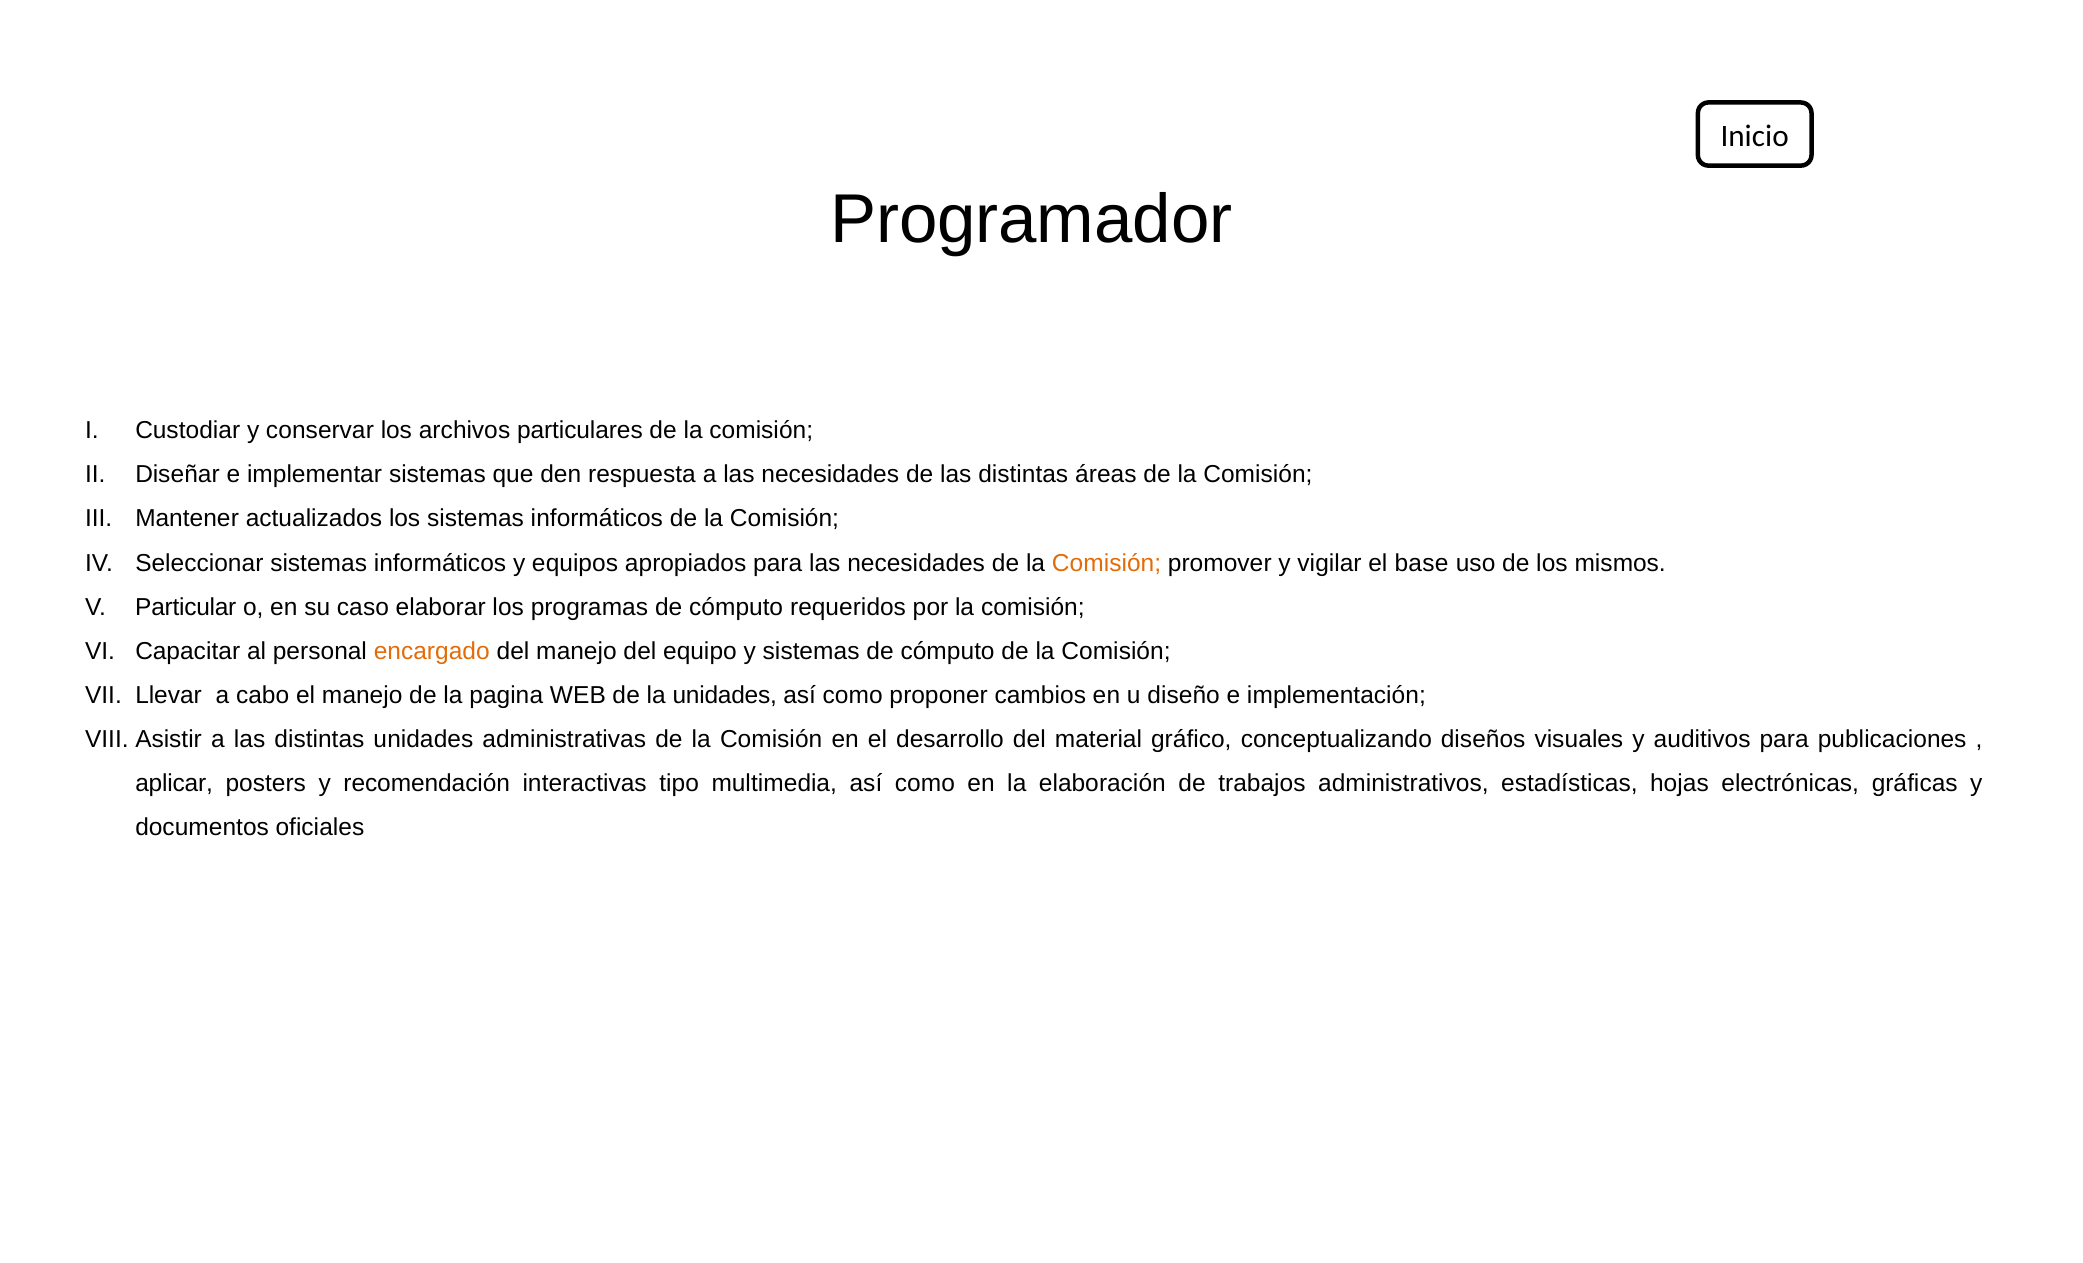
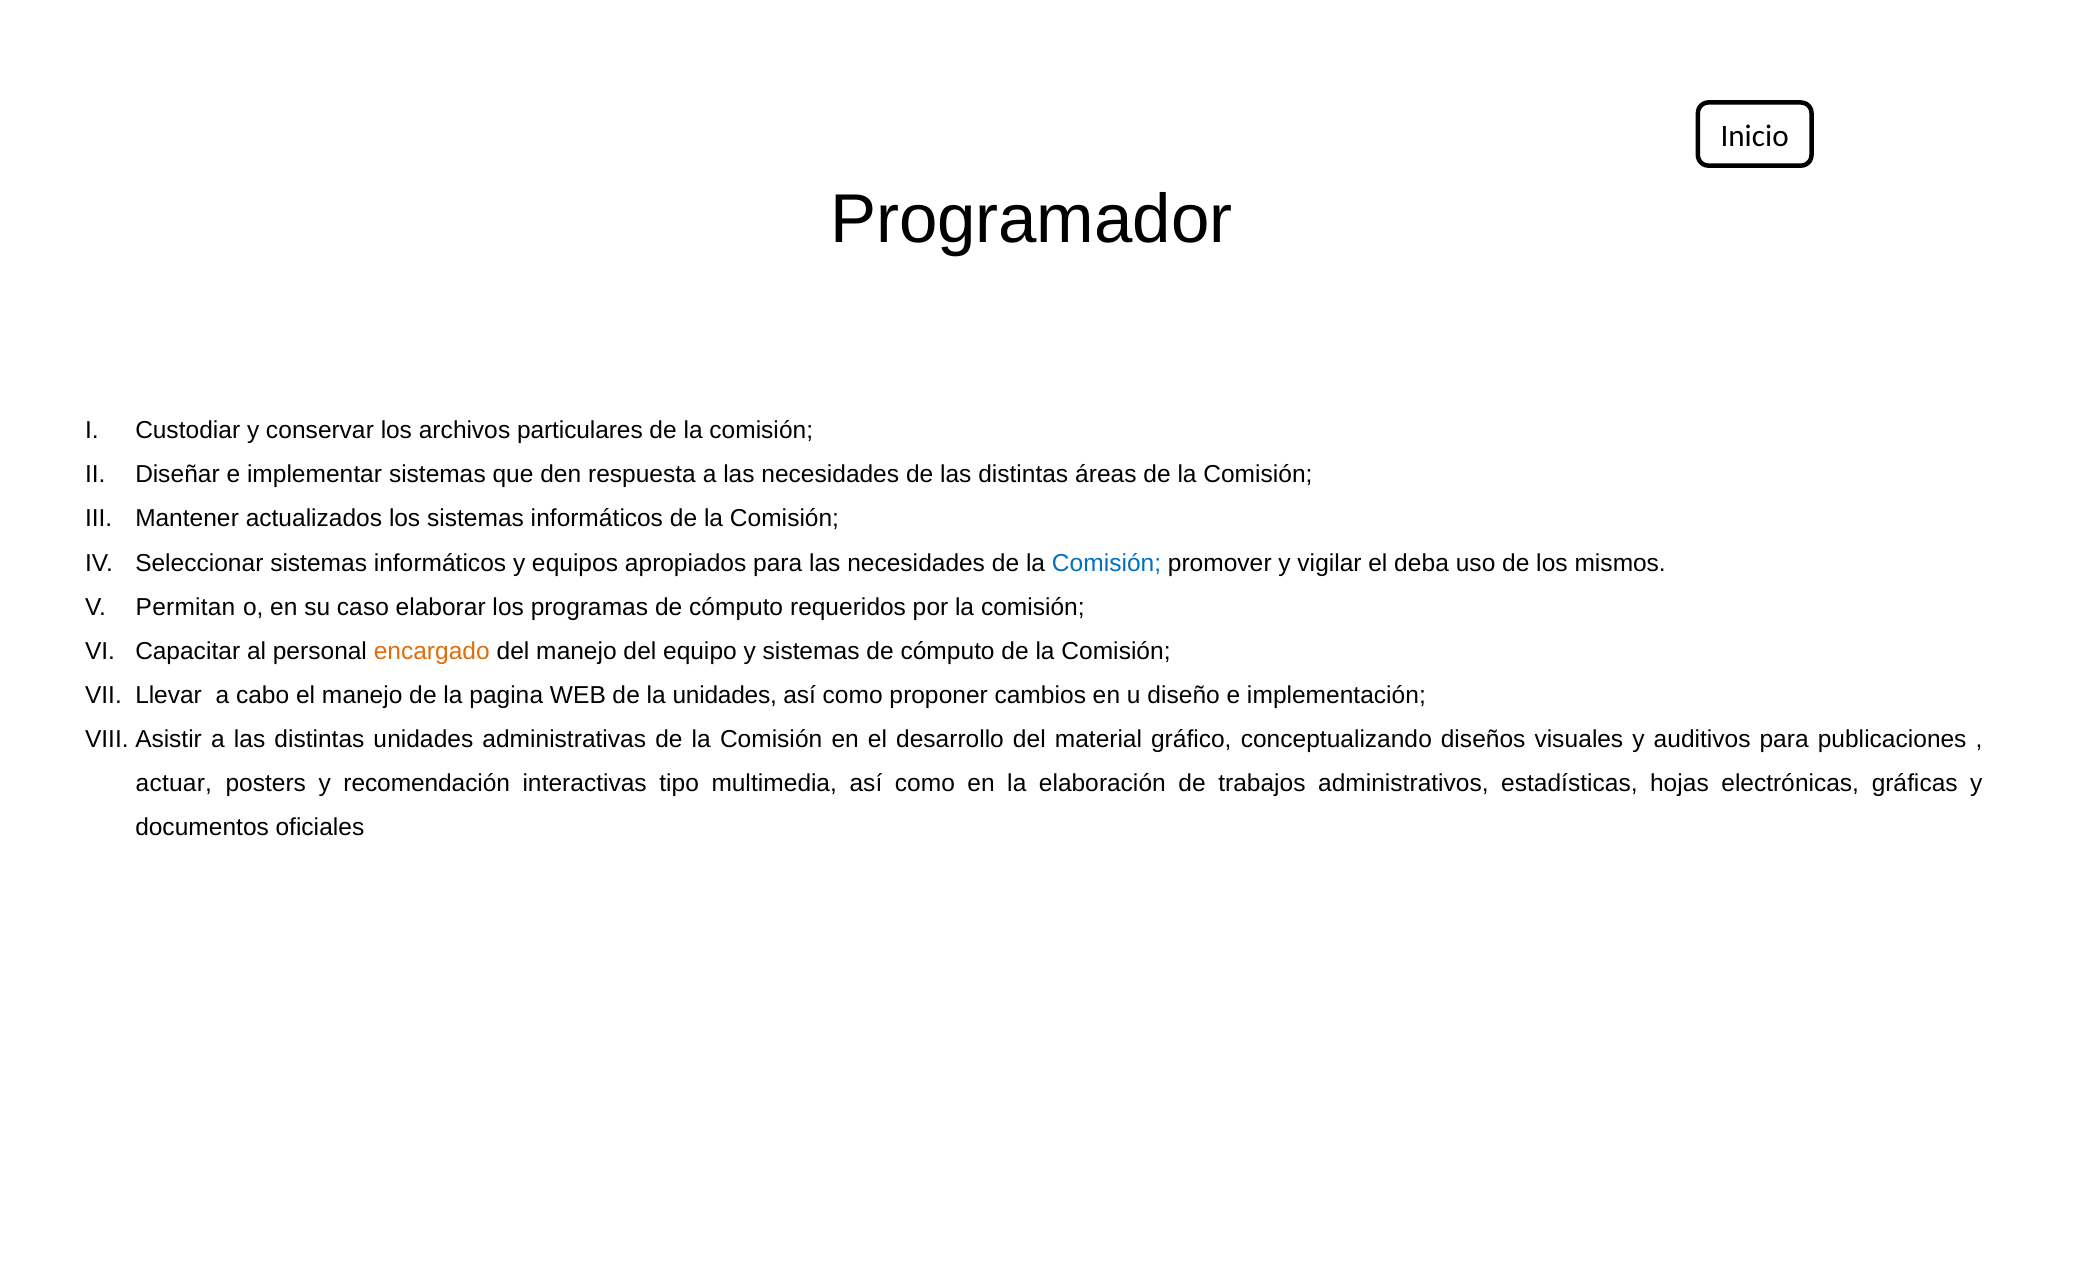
Comisión at (1107, 563) colour: orange -> blue
base: base -> deba
Particular: Particular -> Permitan
aplicar: aplicar -> actuar
